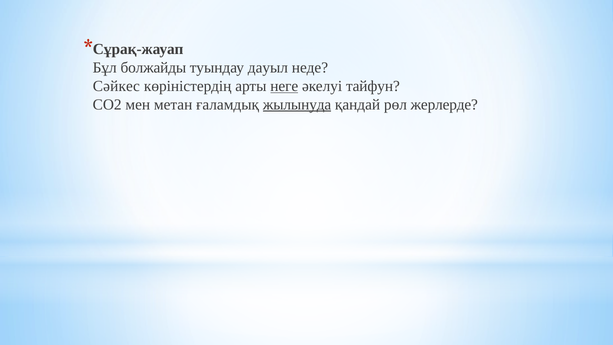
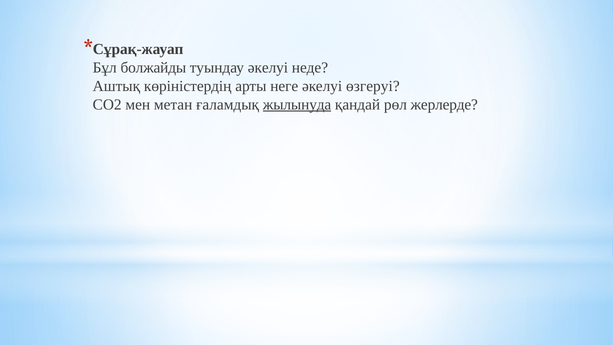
туындау дауыл: дауыл -> әкелуі
Сәйкес: Сәйкес -> Аштық
неге underline: present -> none
тайфун: тайфун -> өзгеруі
